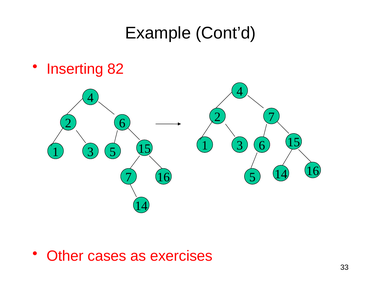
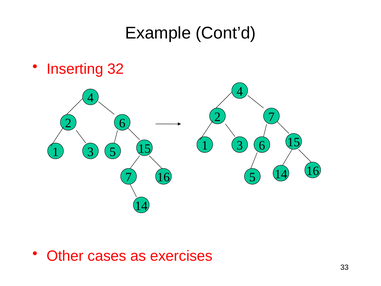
82: 82 -> 32
